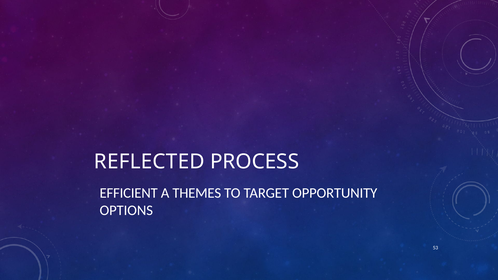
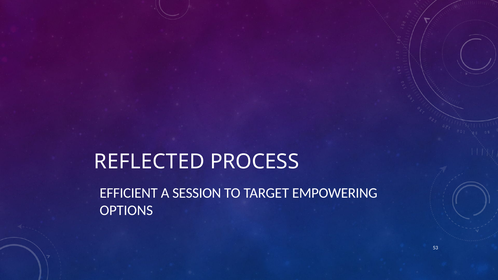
THEMES: THEMES -> SESSION
OPPORTUNITY: OPPORTUNITY -> EMPOWERING
